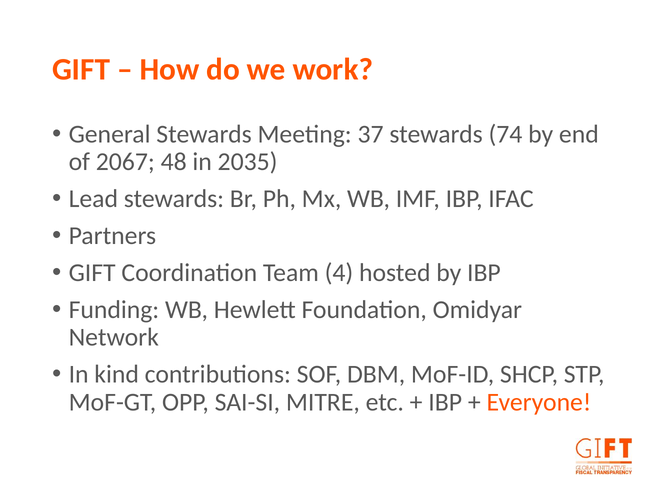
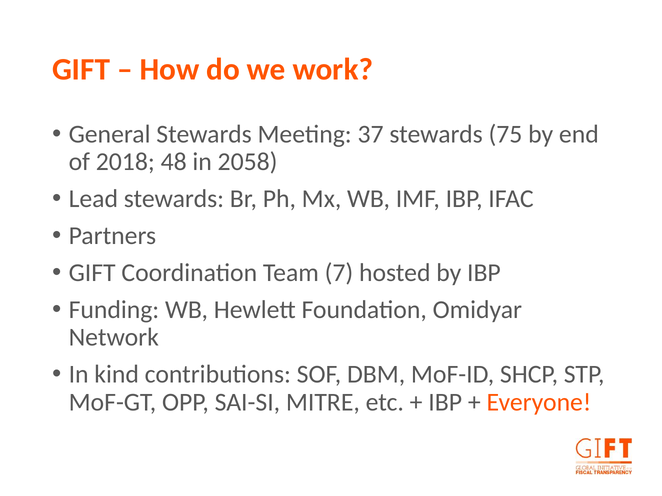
74: 74 -> 75
2067: 2067 -> 2018
2035: 2035 -> 2058
4: 4 -> 7
